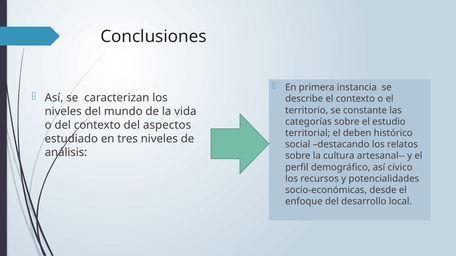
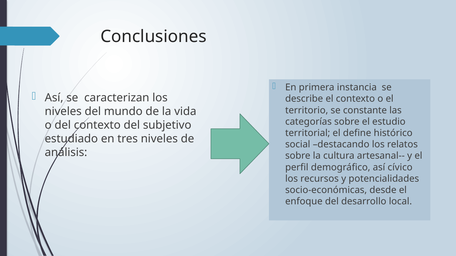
aspectos: aspectos -> subjetivo
deben: deben -> define
